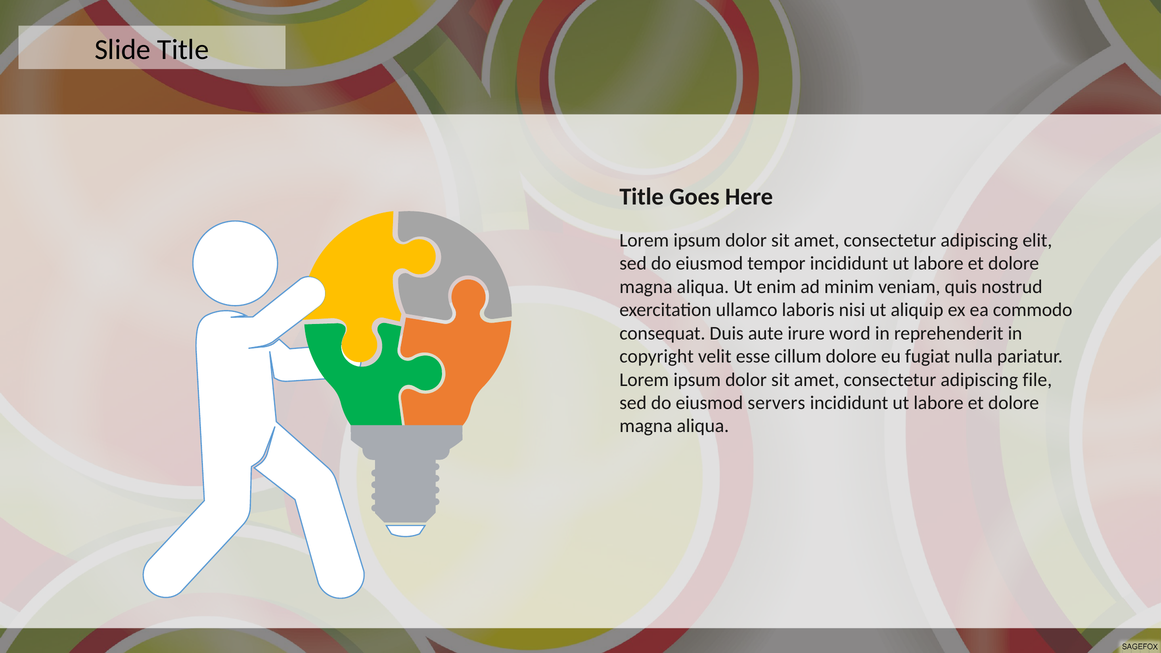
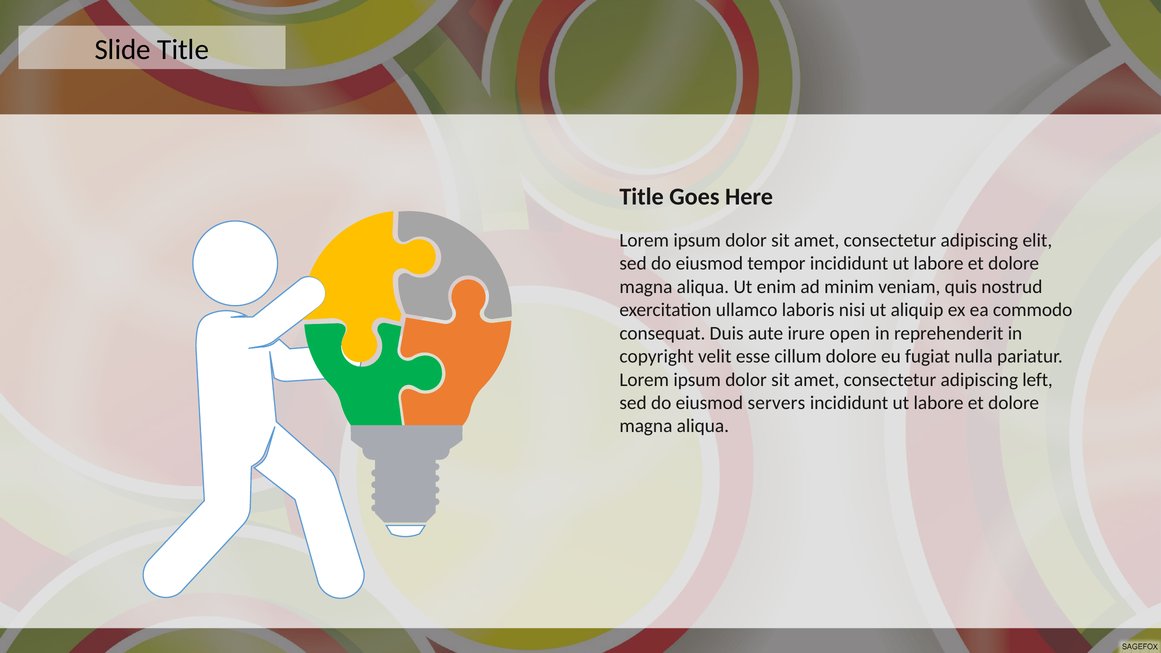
word: word -> open
file: file -> left
